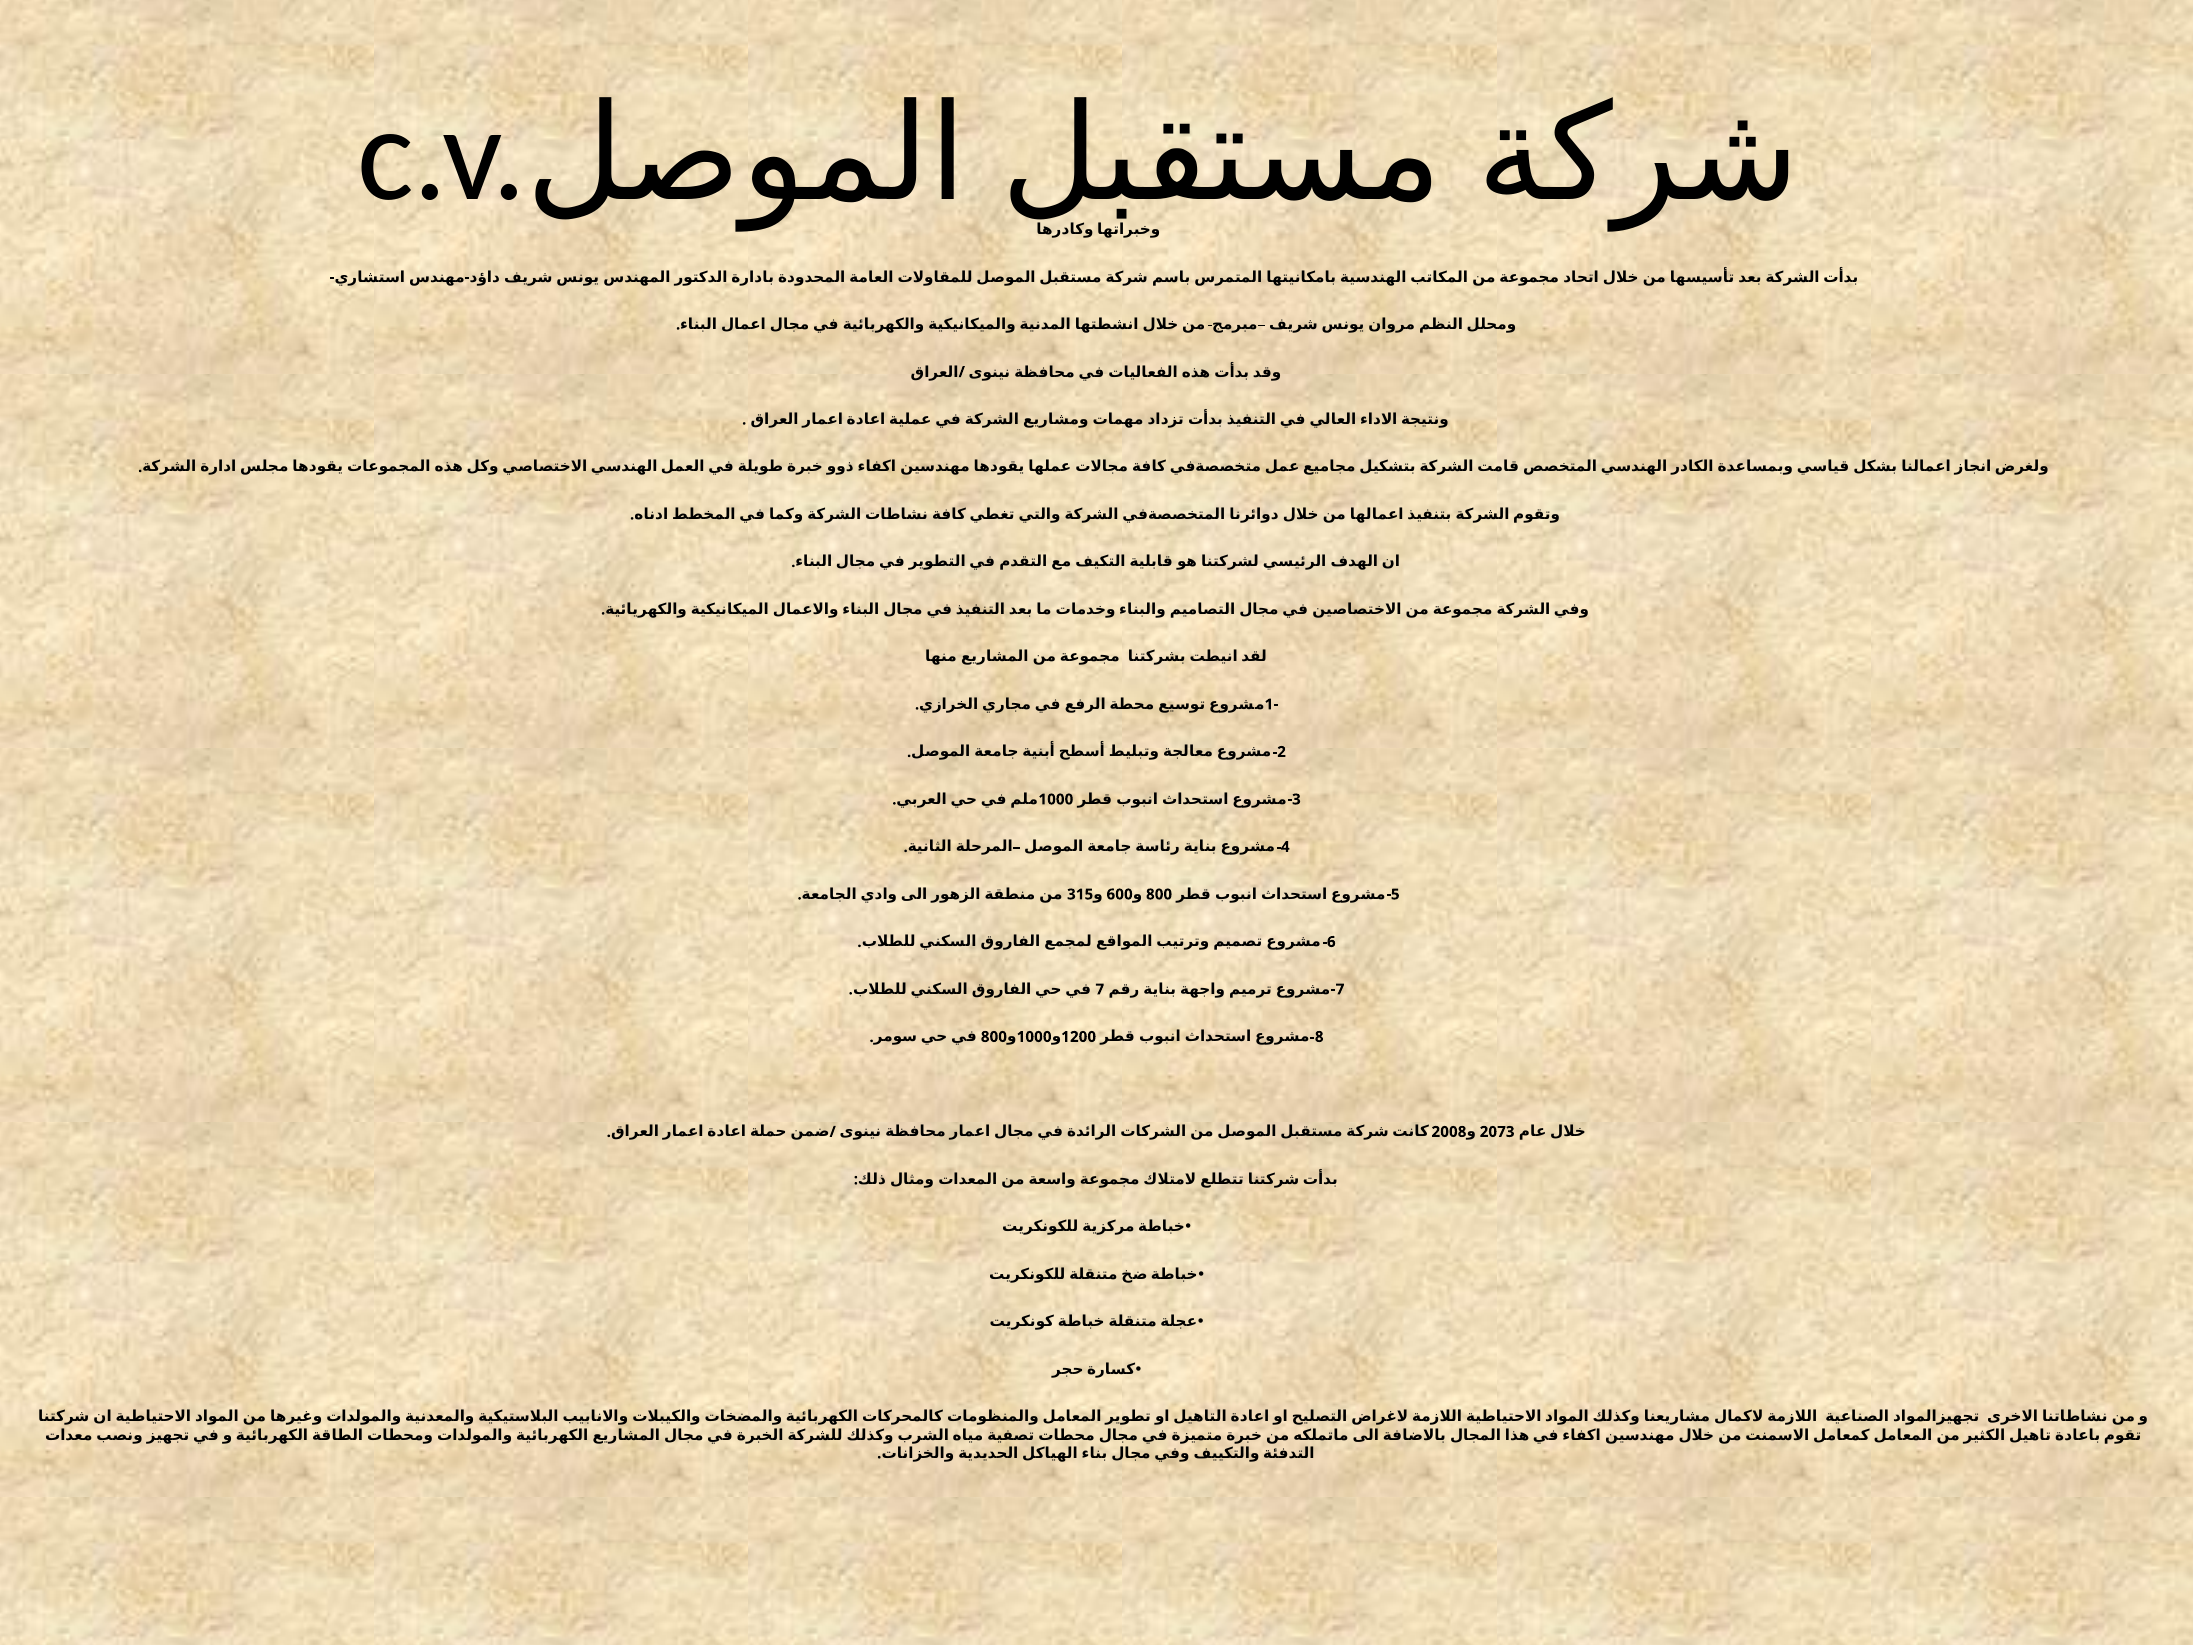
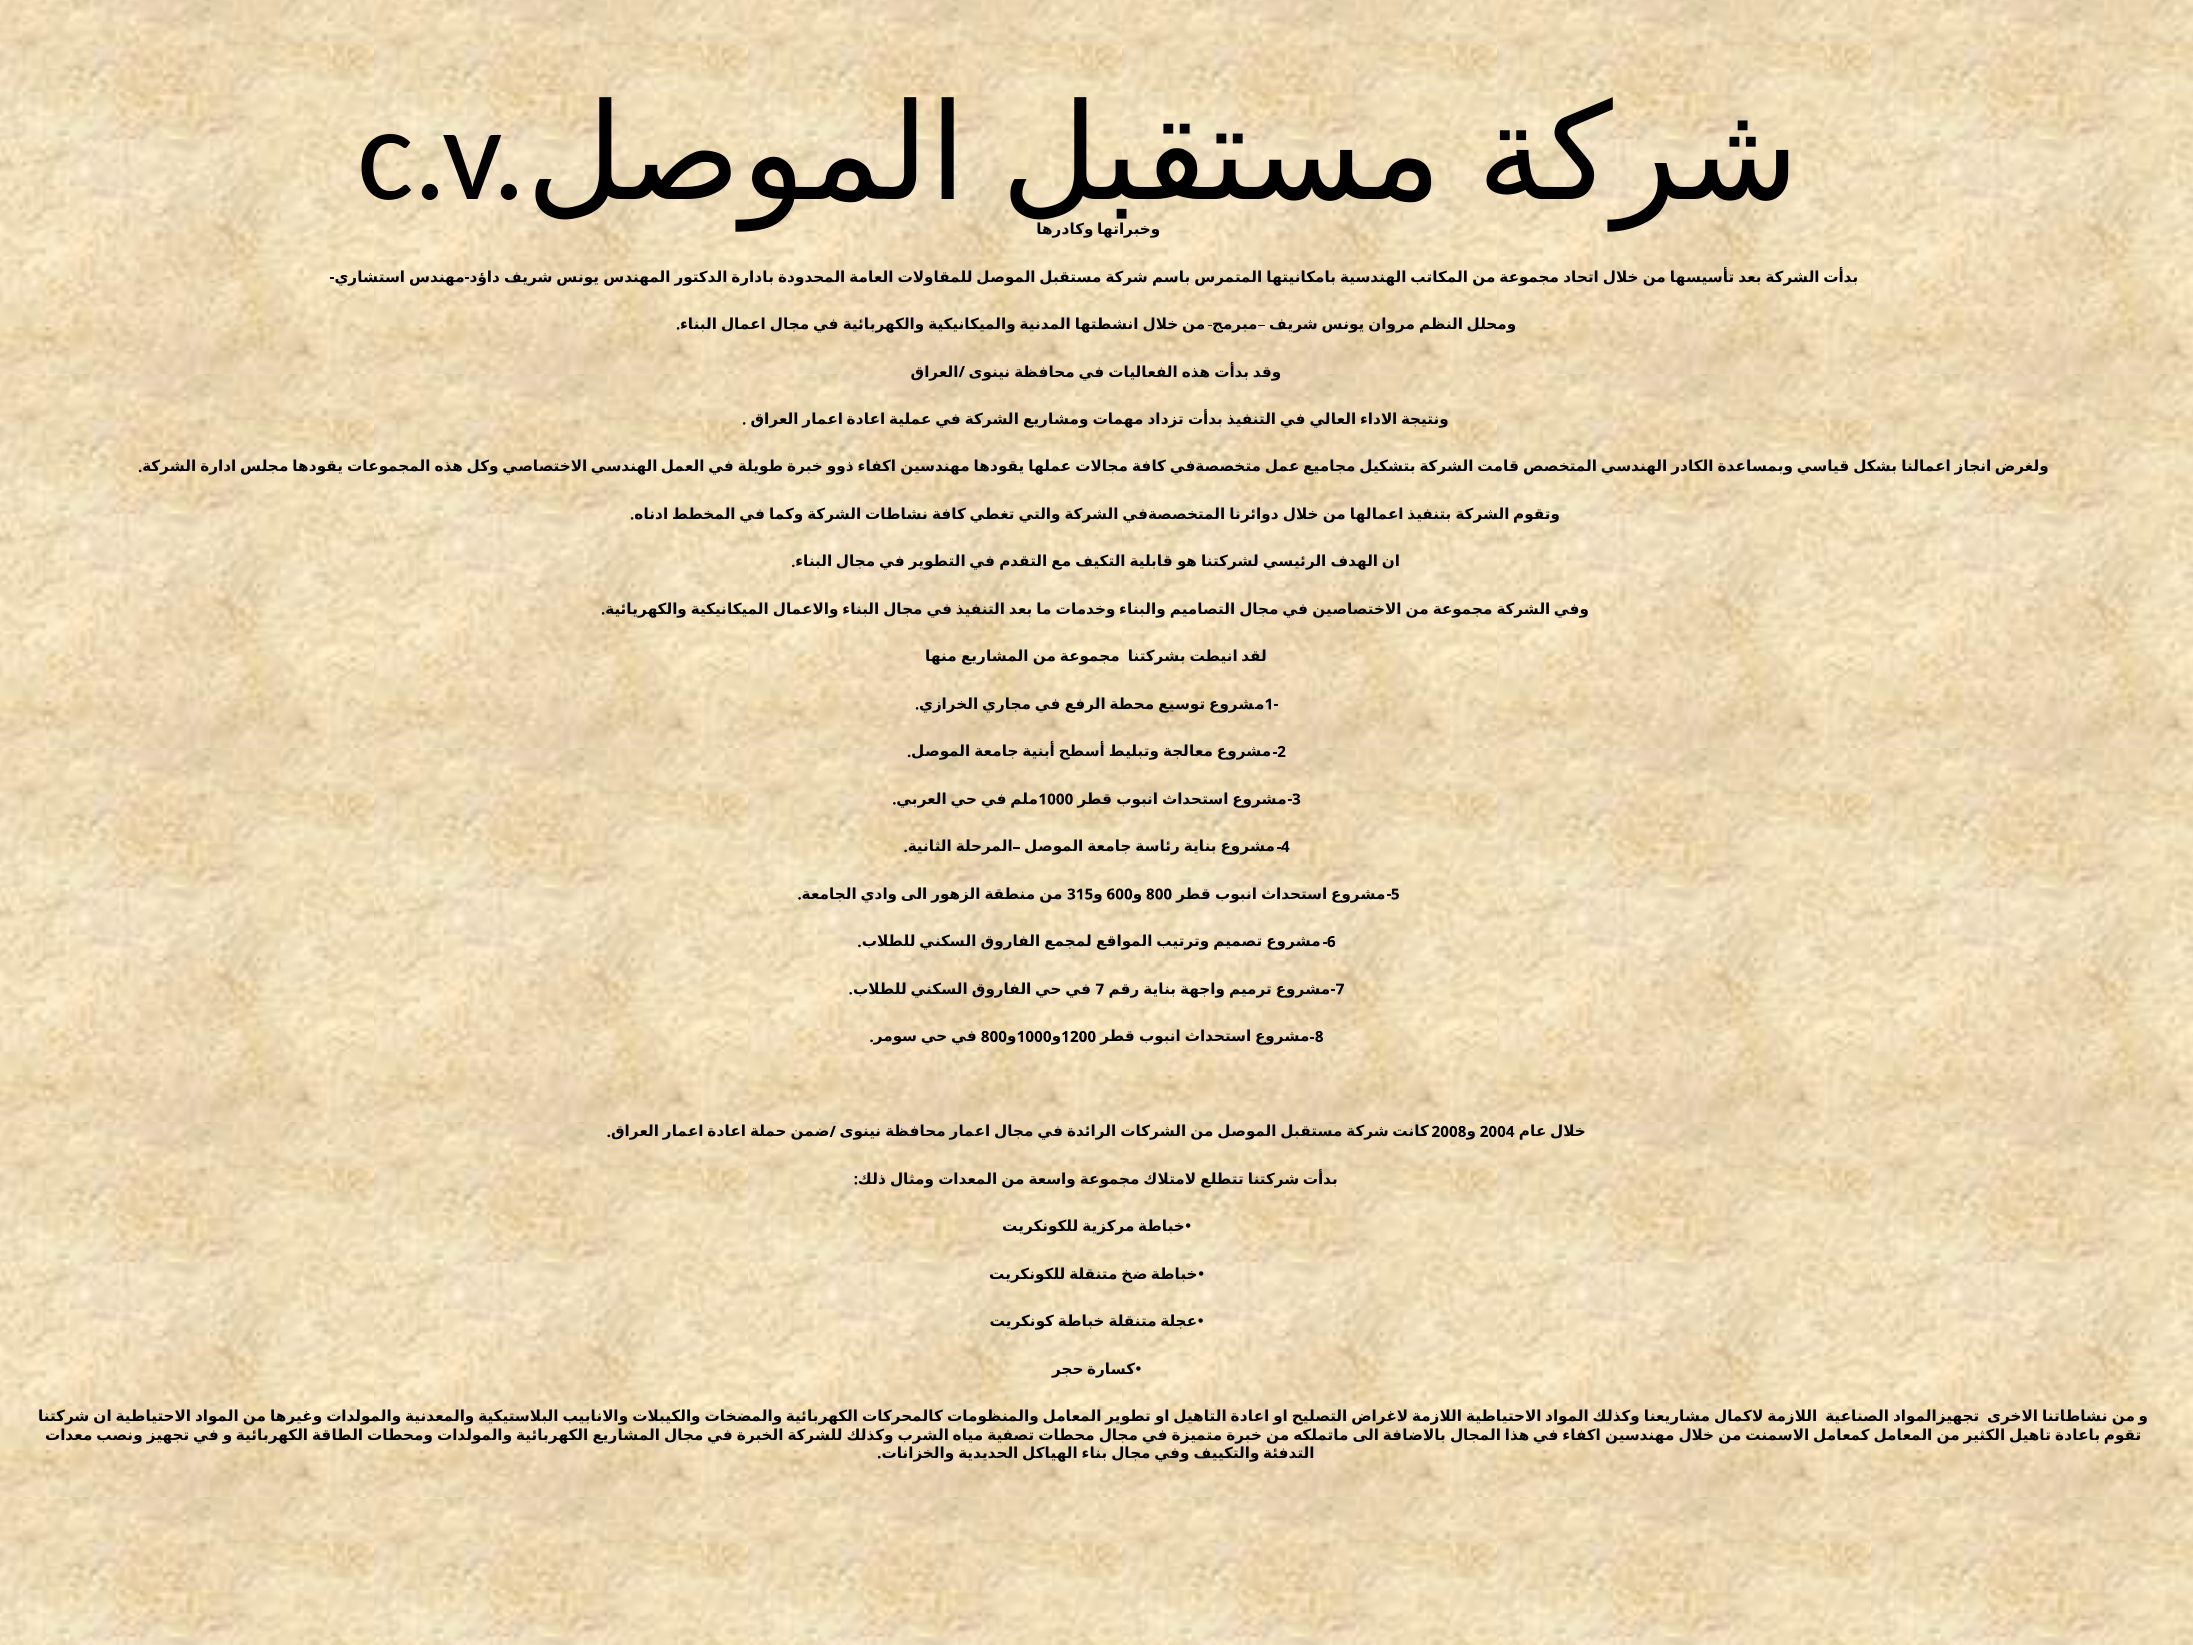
2073: 2073 -> 2004
